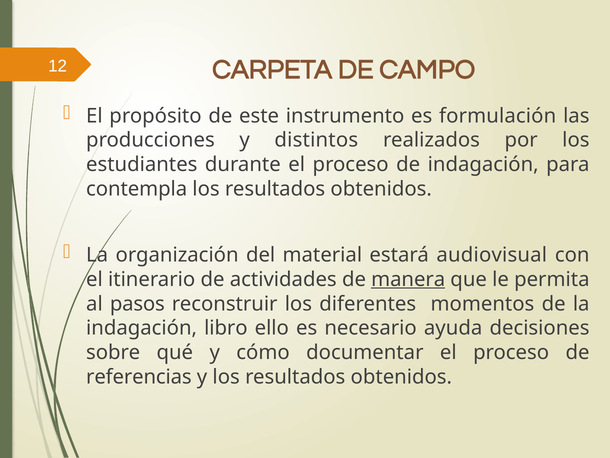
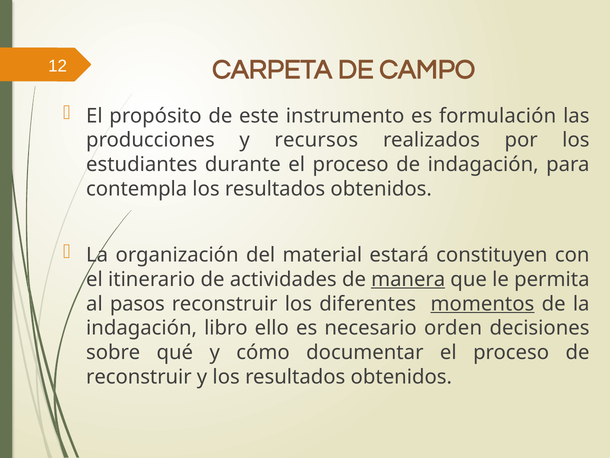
distintos: distintos -> recursos
audiovisual: audiovisual -> constituyen
momentos underline: none -> present
ayuda: ayuda -> orden
referencias at (139, 377): referencias -> reconstruir
